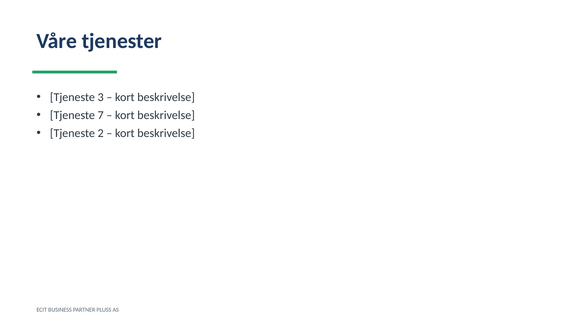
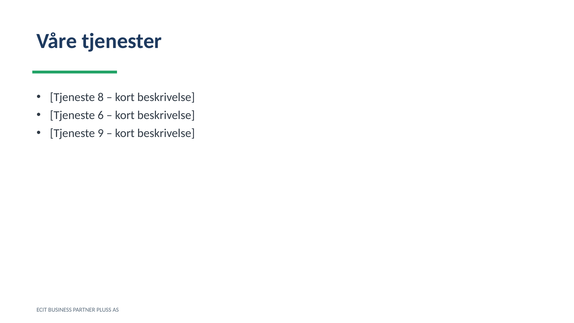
3: 3 -> 8
7: 7 -> 6
2: 2 -> 9
